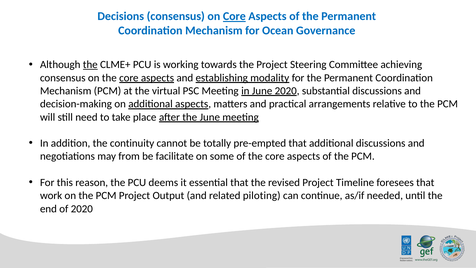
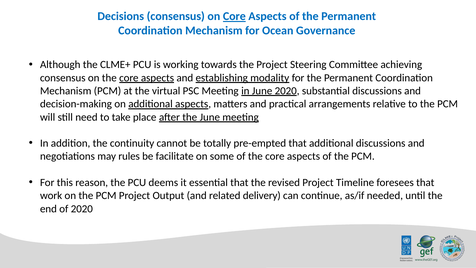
the at (90, 65) underline: present -> none
from: from -> rules
piloting: piloting -> delivery
